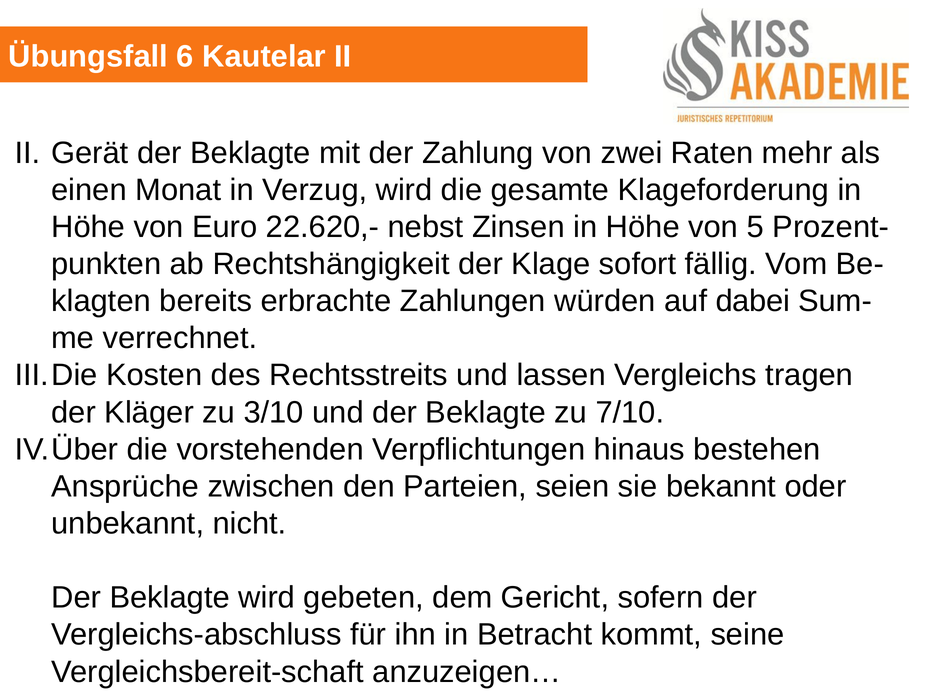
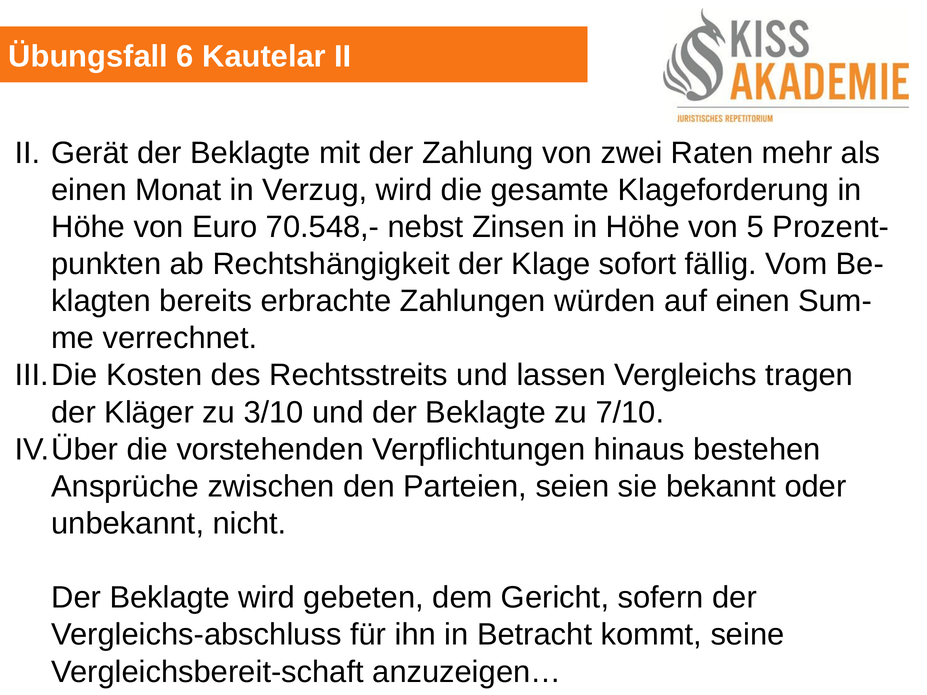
22.620,-: 22.620,- -> 70.548,-
auf dabei: dabei -> einen
